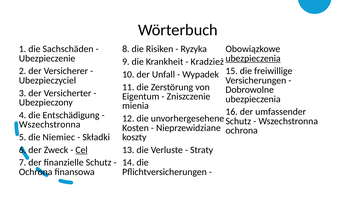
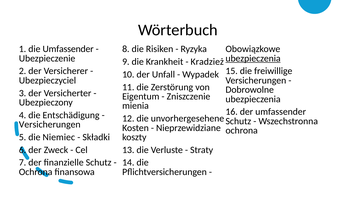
die Sachschäden: Sachschäden -> Umfassender
Wszechstronna at (50, 125): Wszechstronna -> Versicherungen
Cel underline: present -> none
